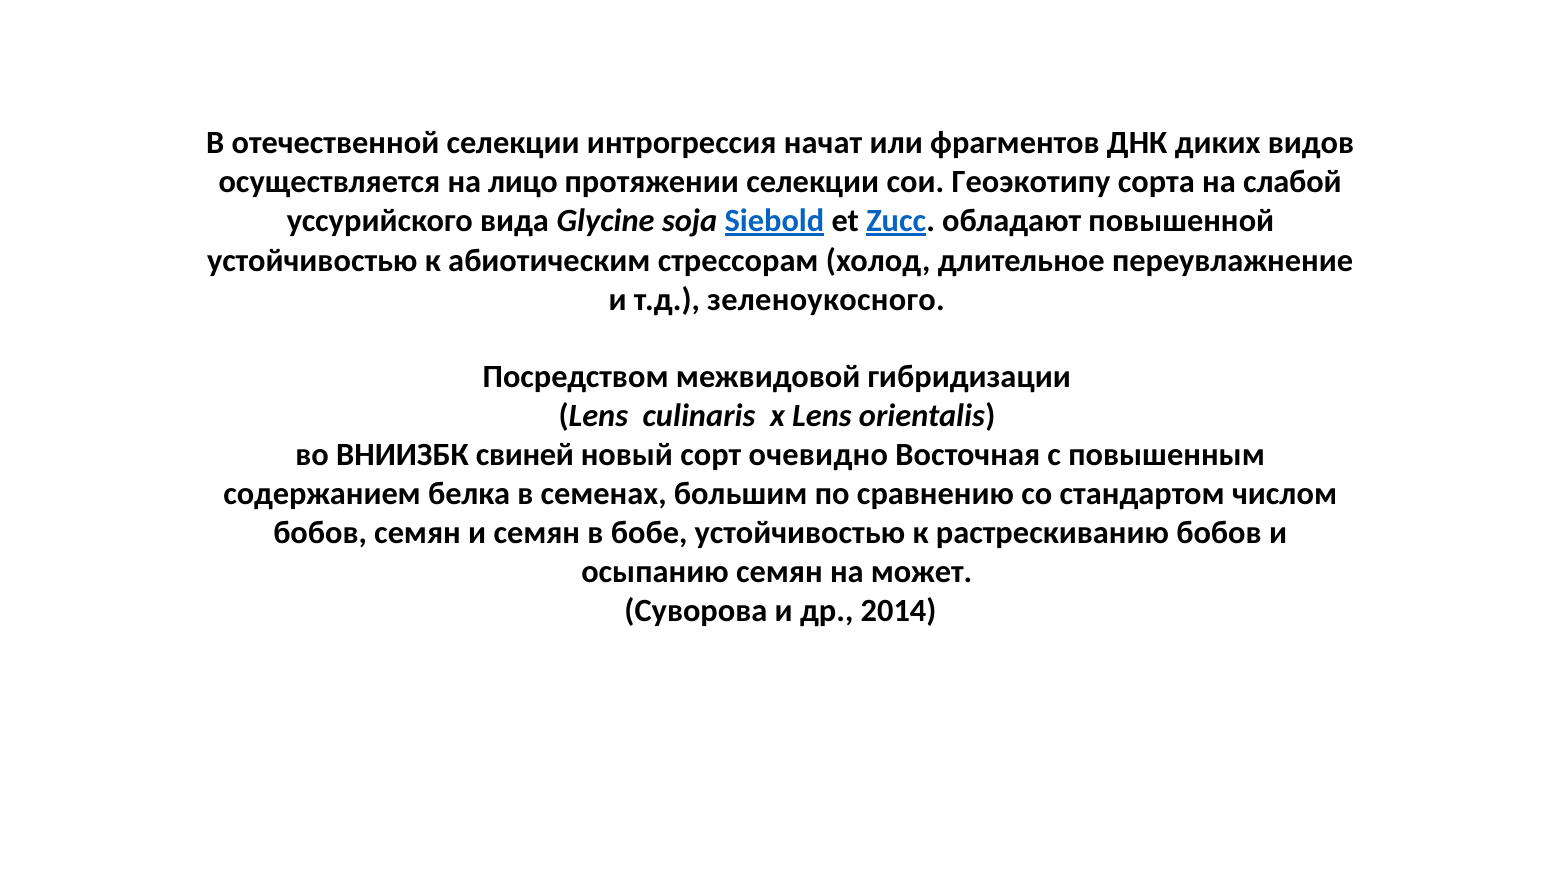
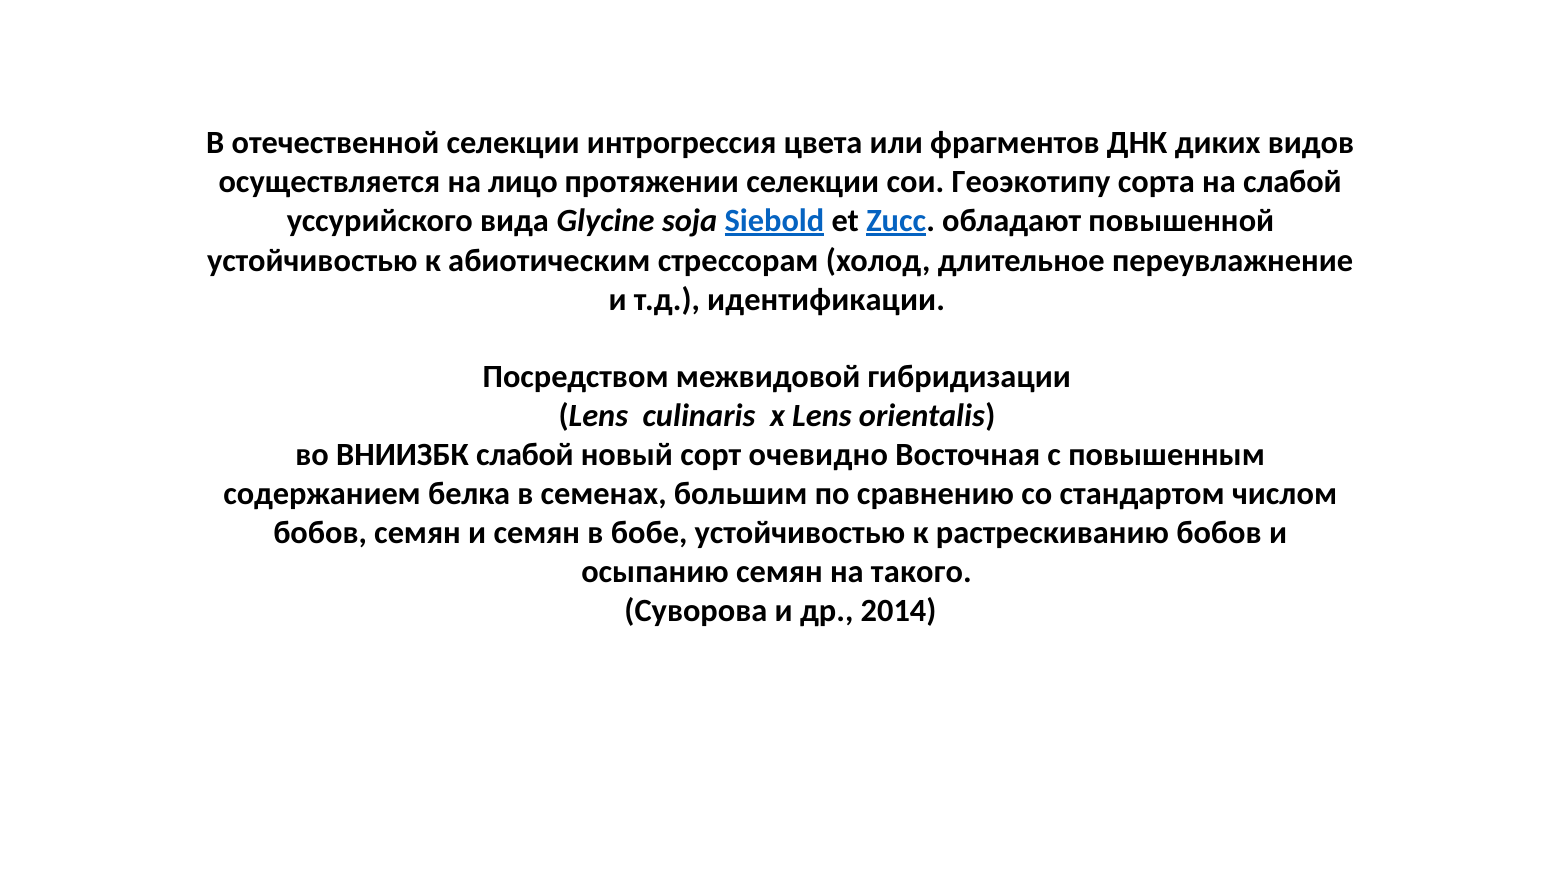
начат: начат -> цвета
зеленоукосного: зеленоукосного -> идентификации
ВНИИЗБК свиней: свиней -> слабой
может: может -> такого
